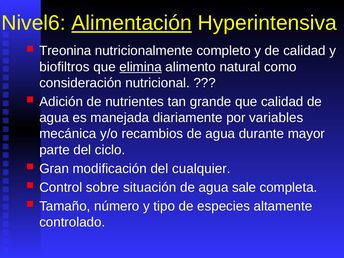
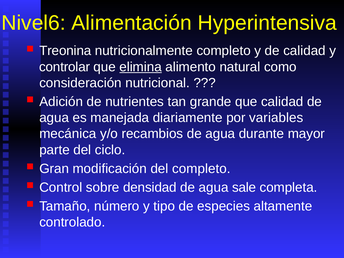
Alimentación underline: present -> none
biofiltros: biofiltros -> controlar
del cualquier: cualquier -> completo
situación: situación -> densidad
